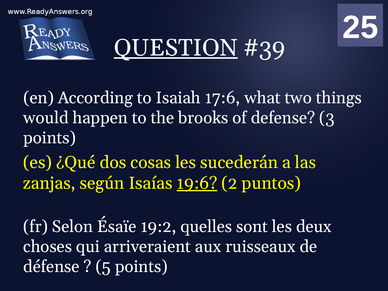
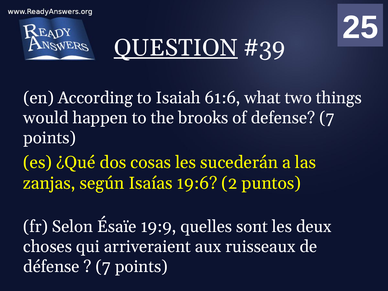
17:6: 17:6 -> 61:6
defense 3: 3 -> 7
19:6 underline: present -> none
19:2: 19:2 -> 19:9
5 at (103, 267): 5 -> 7
